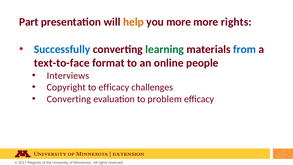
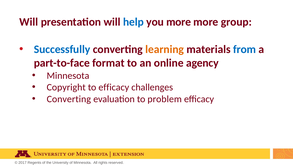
Part at (29, 22): Part -> Will
help colour: orange -> blue
more rights: rights -> group
learning colour: green -> orange
text-to-face: text-to-face -> part-to-face
people: people -> agency
Interviews at (68, 75): Interviews -> Minnesota
